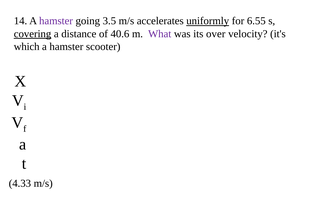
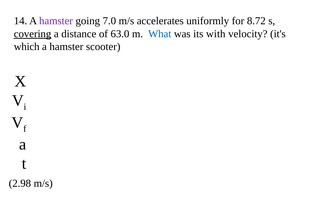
3.5: 3.5 -> 7.0
uniformly underline: present -> none
6.55: 6.55 -> 8.72
40.6: 40.6 -> 63.0
What colour: purple -> blue
over: over -> with
4.33: 4.33 -> 2.98
